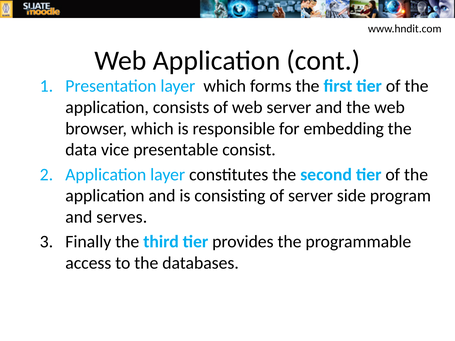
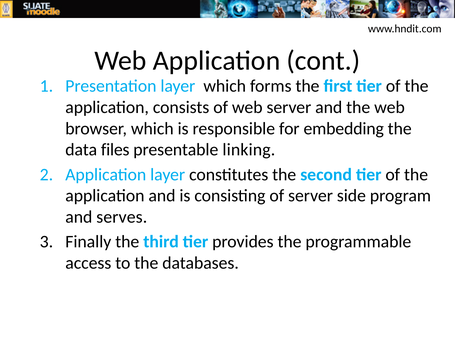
vice: vice -> files
consist: consist -> linking
